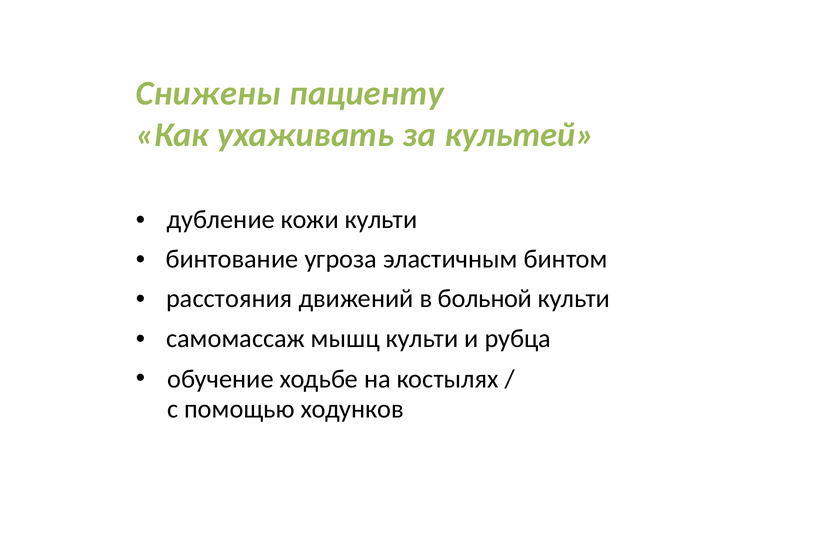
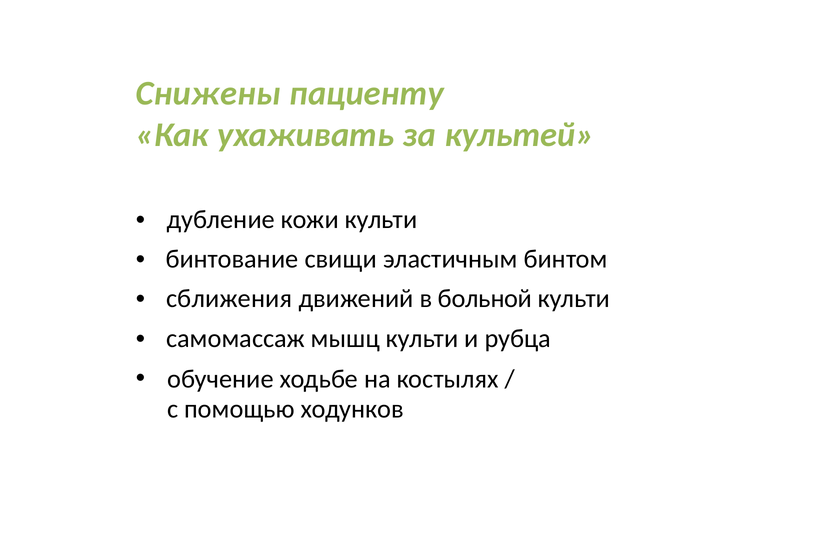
угроза: угроза -> свищи
расстояния: расстояния -> сближения
